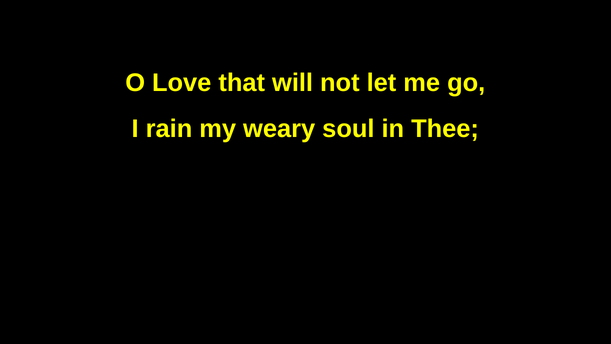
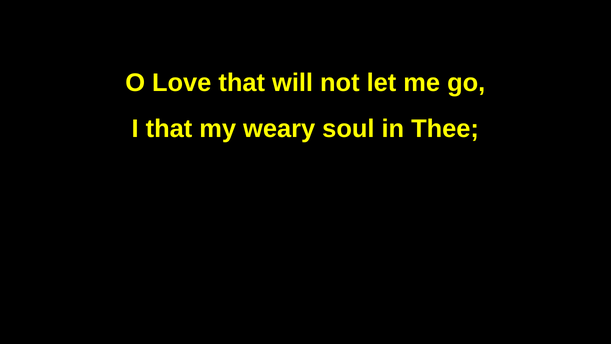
I rain: rain -> that
